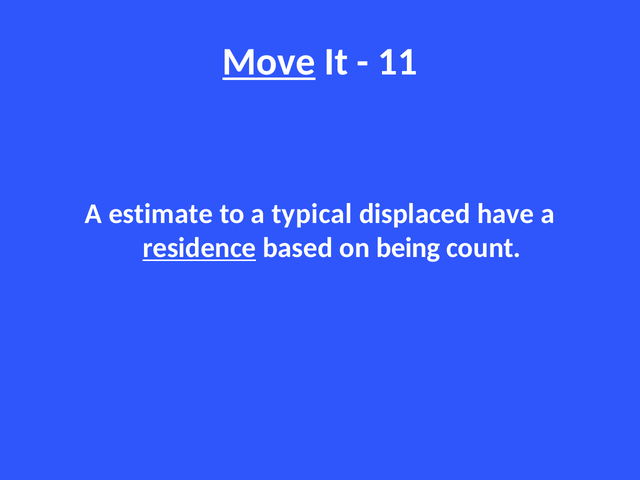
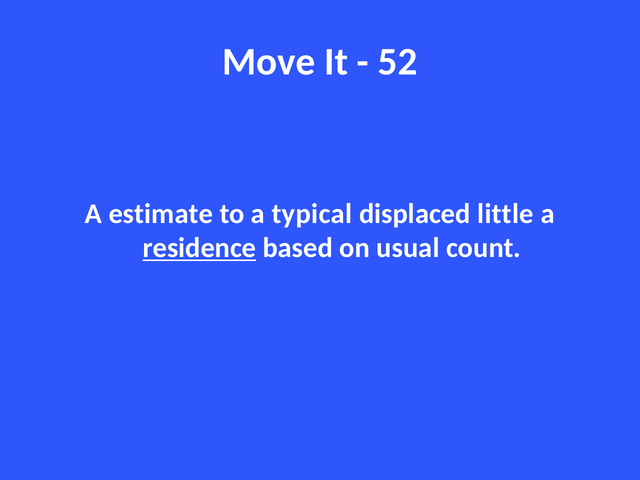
Move underline: present -> none
11: 11 -> 52
have: have -> little
being: being -> usual
